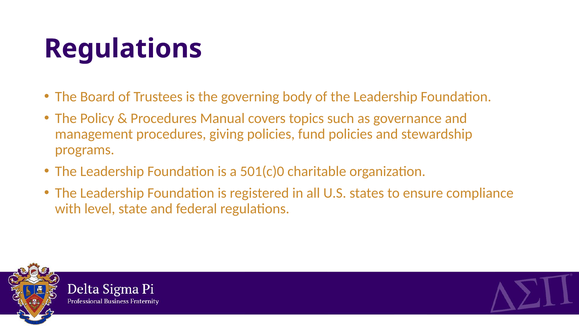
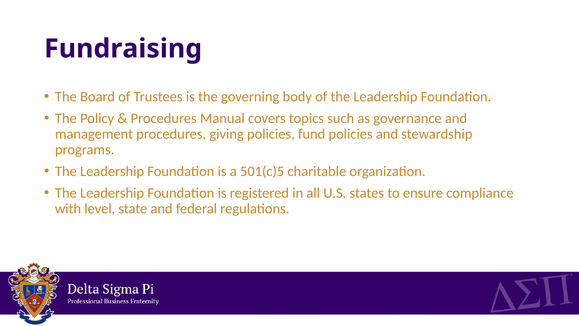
Regulations at (123, 49): Regulations -> Fundraising
501(c)0: 501(c)0 -> 501(c)5
